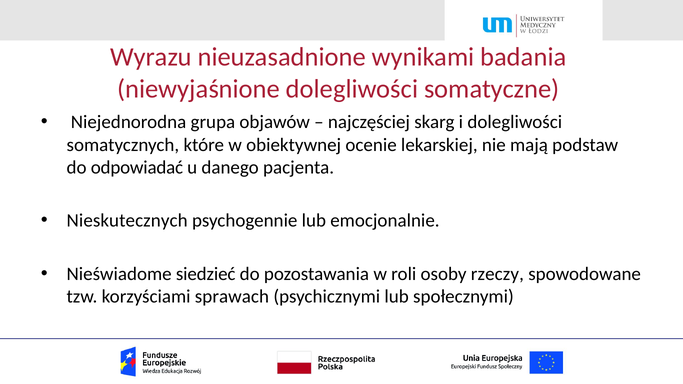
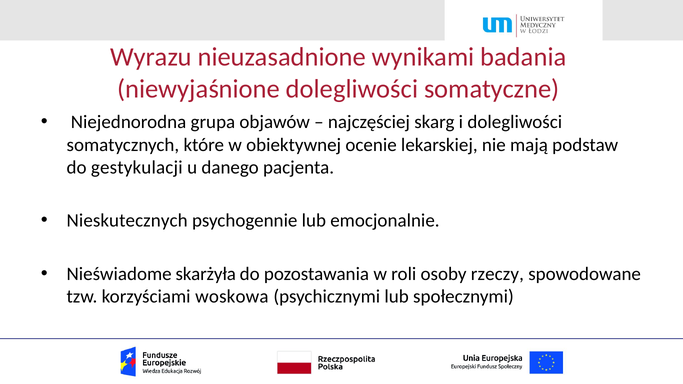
odpowiadać: odpowiadać -> gestykulacji
siedzieć: siedzieć -> skarżyła
sprawach: sprawach -> woskowa
